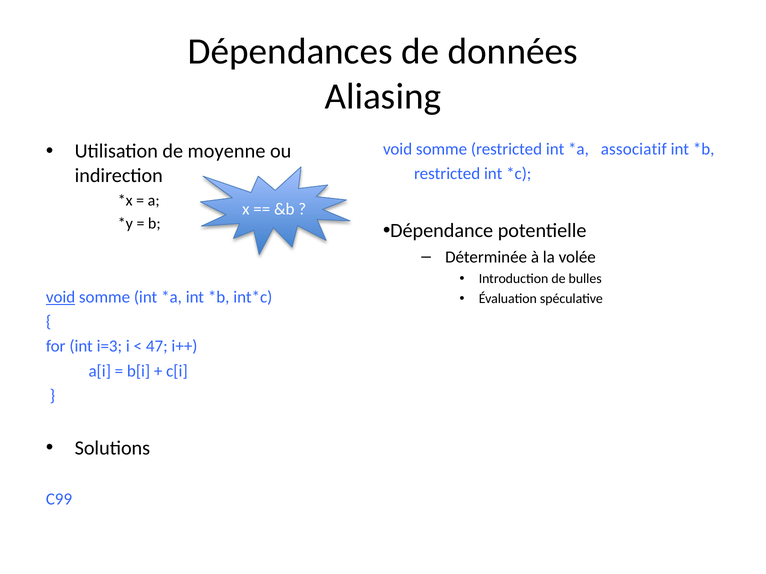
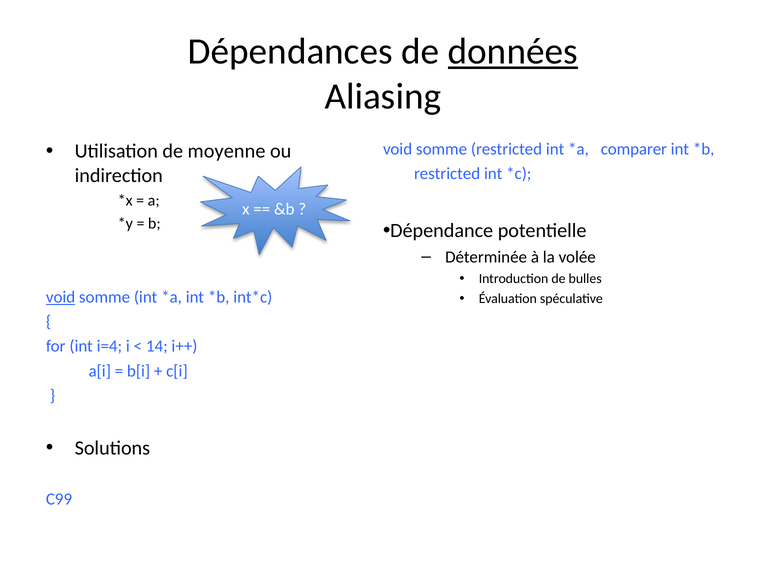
données underline: none -> present
associatif: associatif -> comparer
i=3: i=3 -> i=4
47: 47 -> 14
